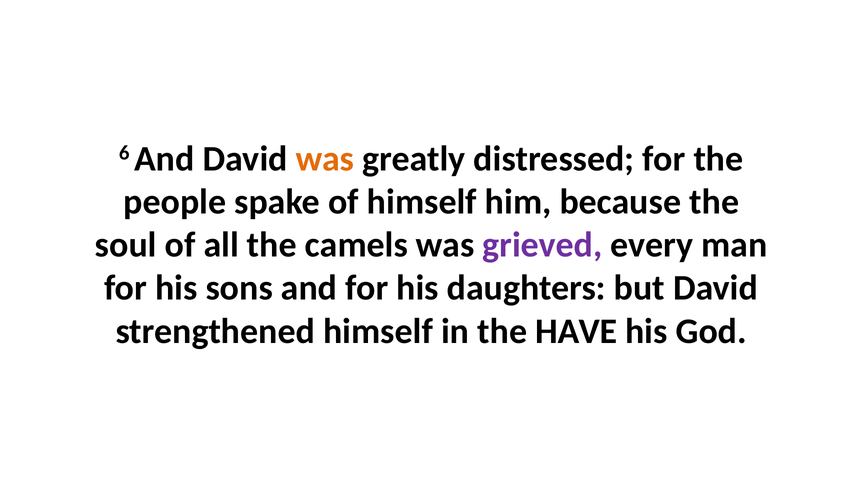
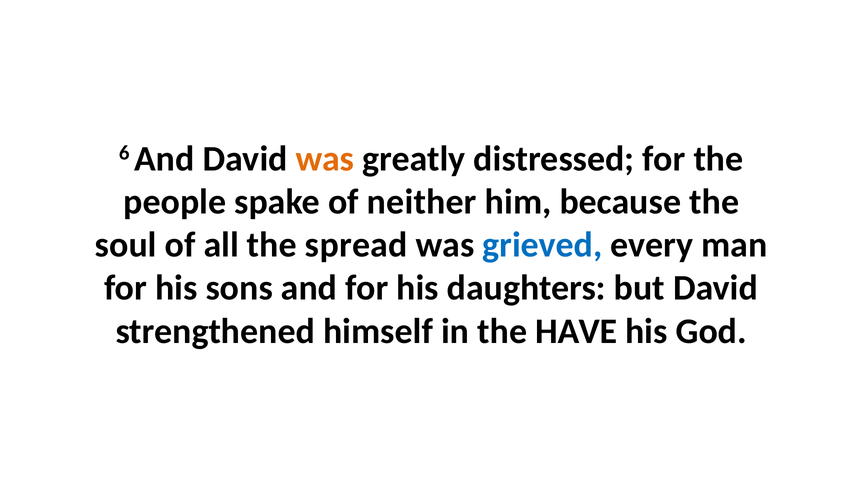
of himself: himself -> neither
camels: camels -> spread
grieved colour: purple -> blue
